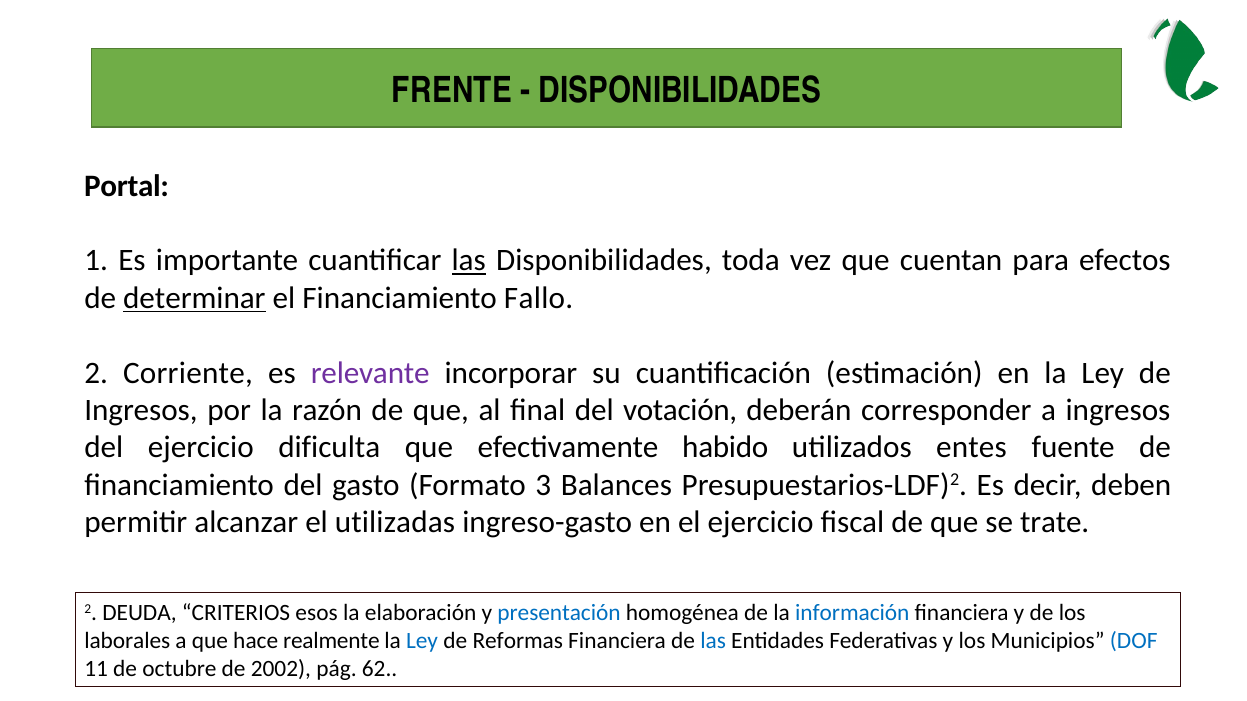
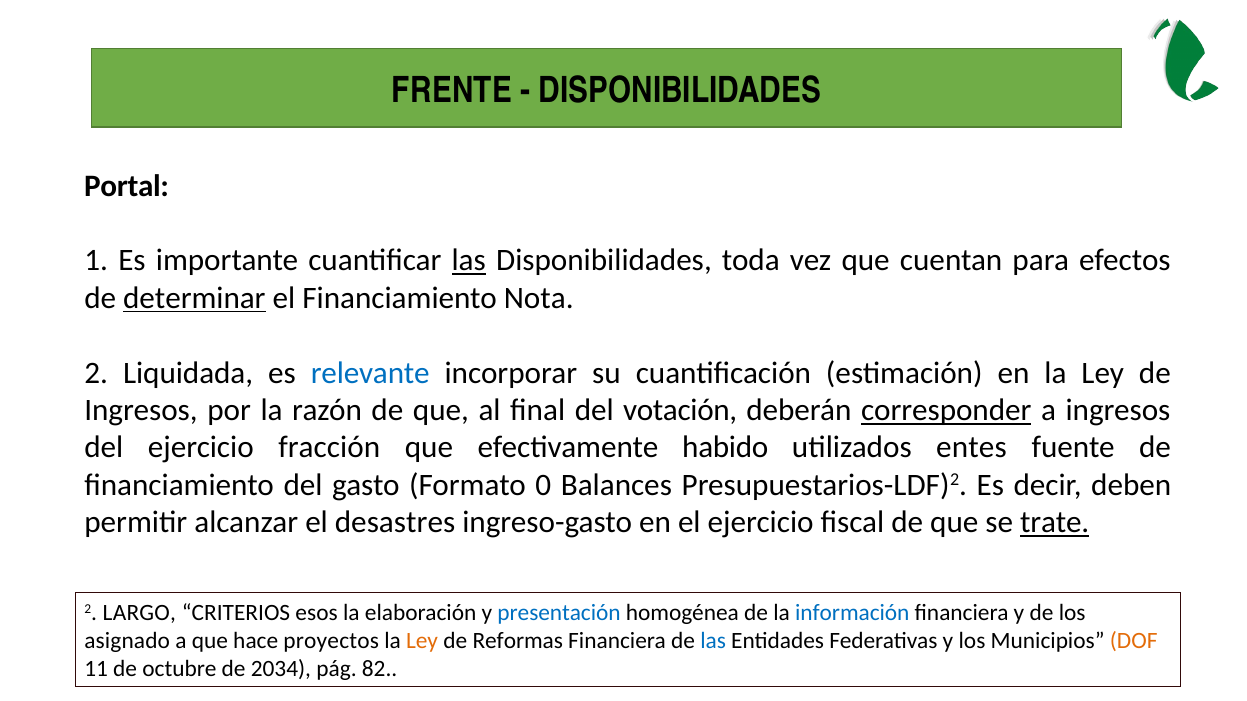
Fallo: Fallo -> Nota
Corriente: Corriente -> Liquidada
relevante colour: purple -> blue
corresponder underline: none -> present
dificulta: dificulta -> fracción
3: 3 -> 0
utilizadas: utilizadas -> desastres
trate underline: none -> present
DEUDA: DEUDA -> LARGO
laborales: laborales -> asignado
realmente: realmente -> proyectos
Ley at (422, 642) colour: blue -> orange
DOF colour: blue -> orange
2002: 2002 -> 2034
62: 62 -> 82
